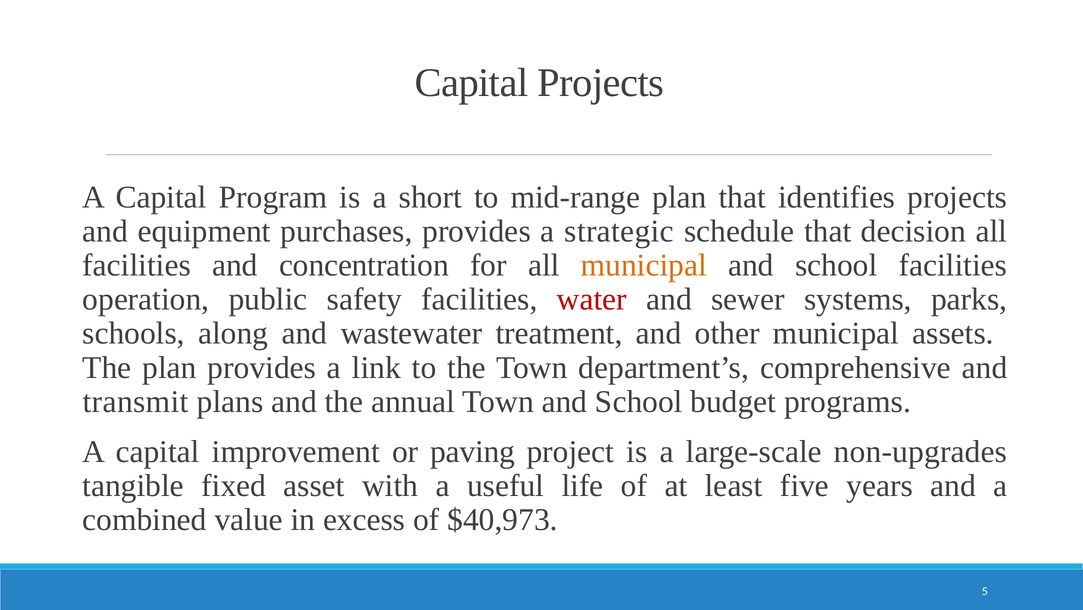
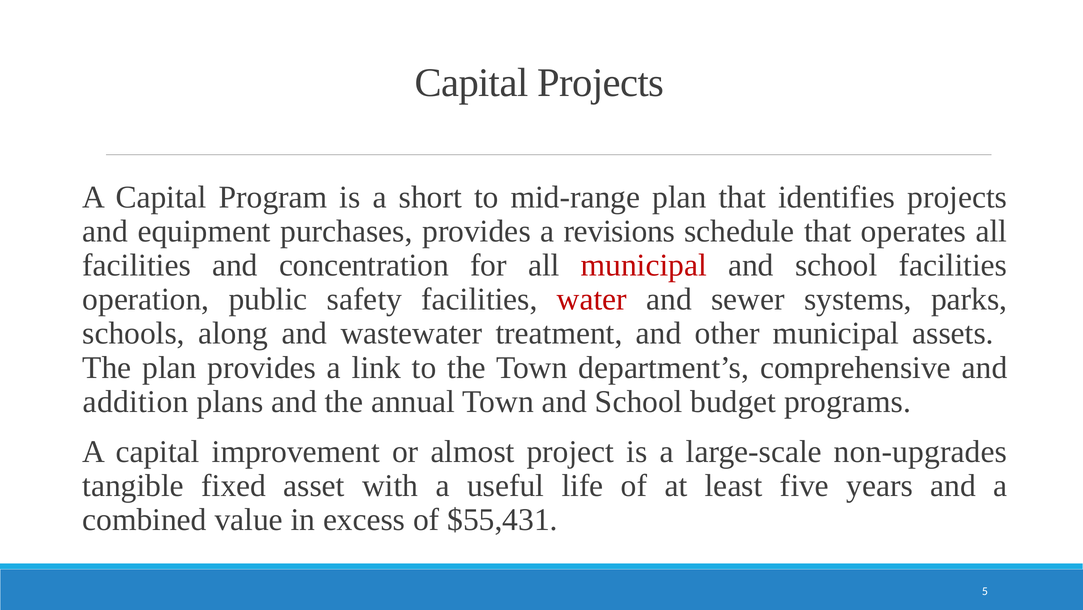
strategic: strategic -> revisions
decision: decision -> operates
municipal at (644, 265) colour: orange -> red
transmit: transmit -> addition
paving: paving -> almost
$40,973: $40,973 -> $55,431
